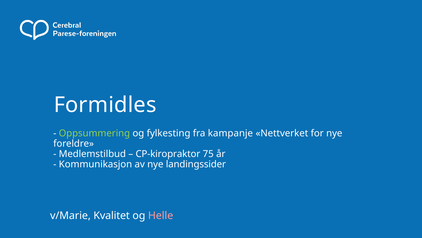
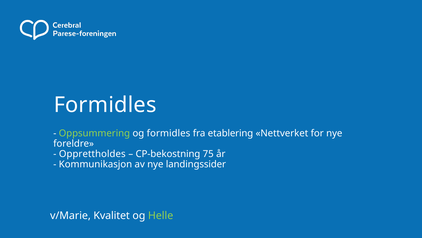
og fylkesting: fylkesting -> formidles
kampanje: kampanje -> etablering
Medlemstilbud: Medlemstilbud -> Opprettholdes
CP-kiropraktor: CP-kiropraktor -> CP-bekostning
Helle colour: pink -> light green
